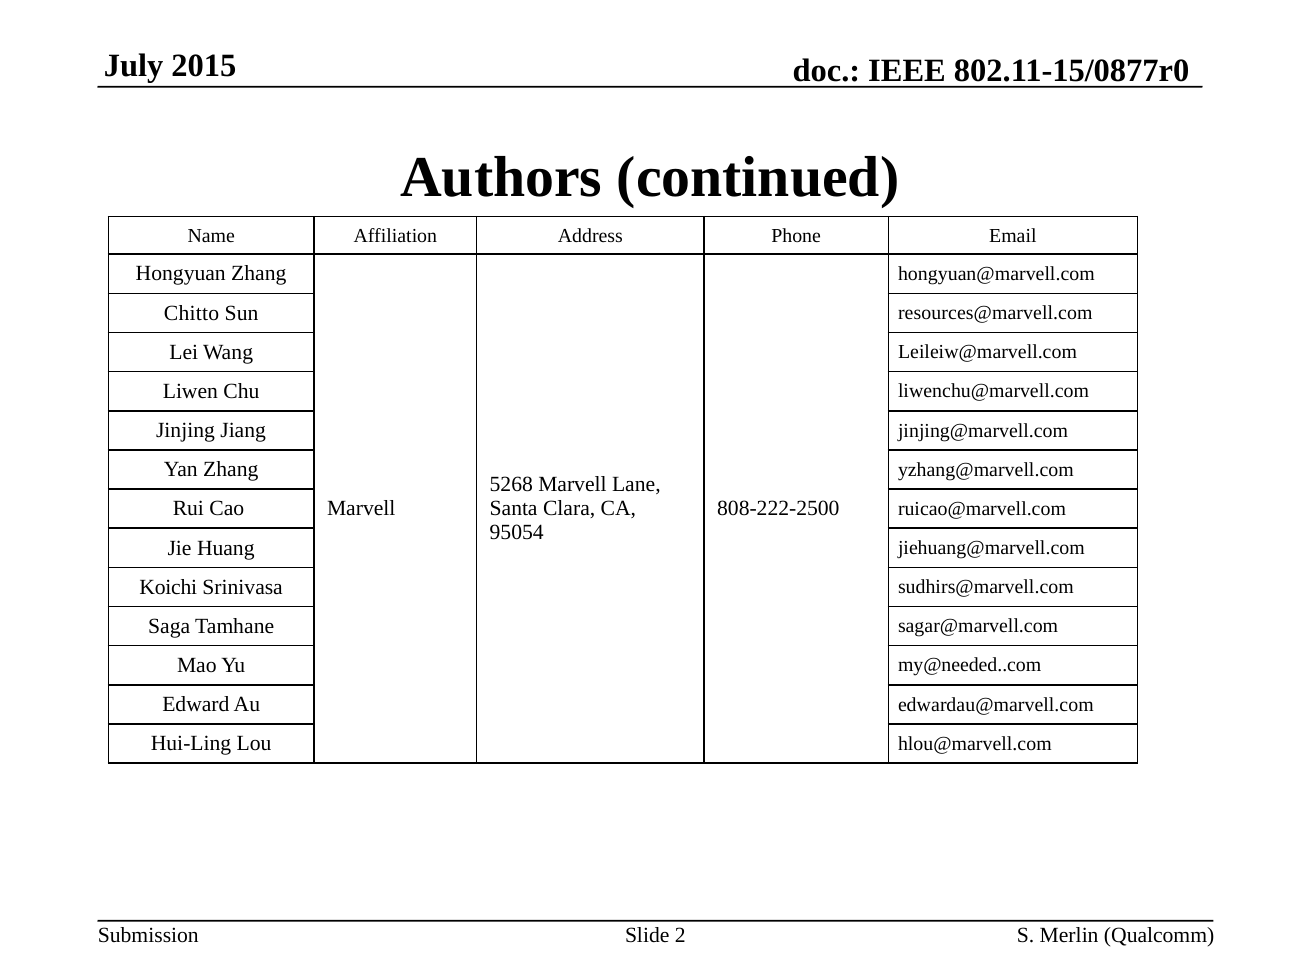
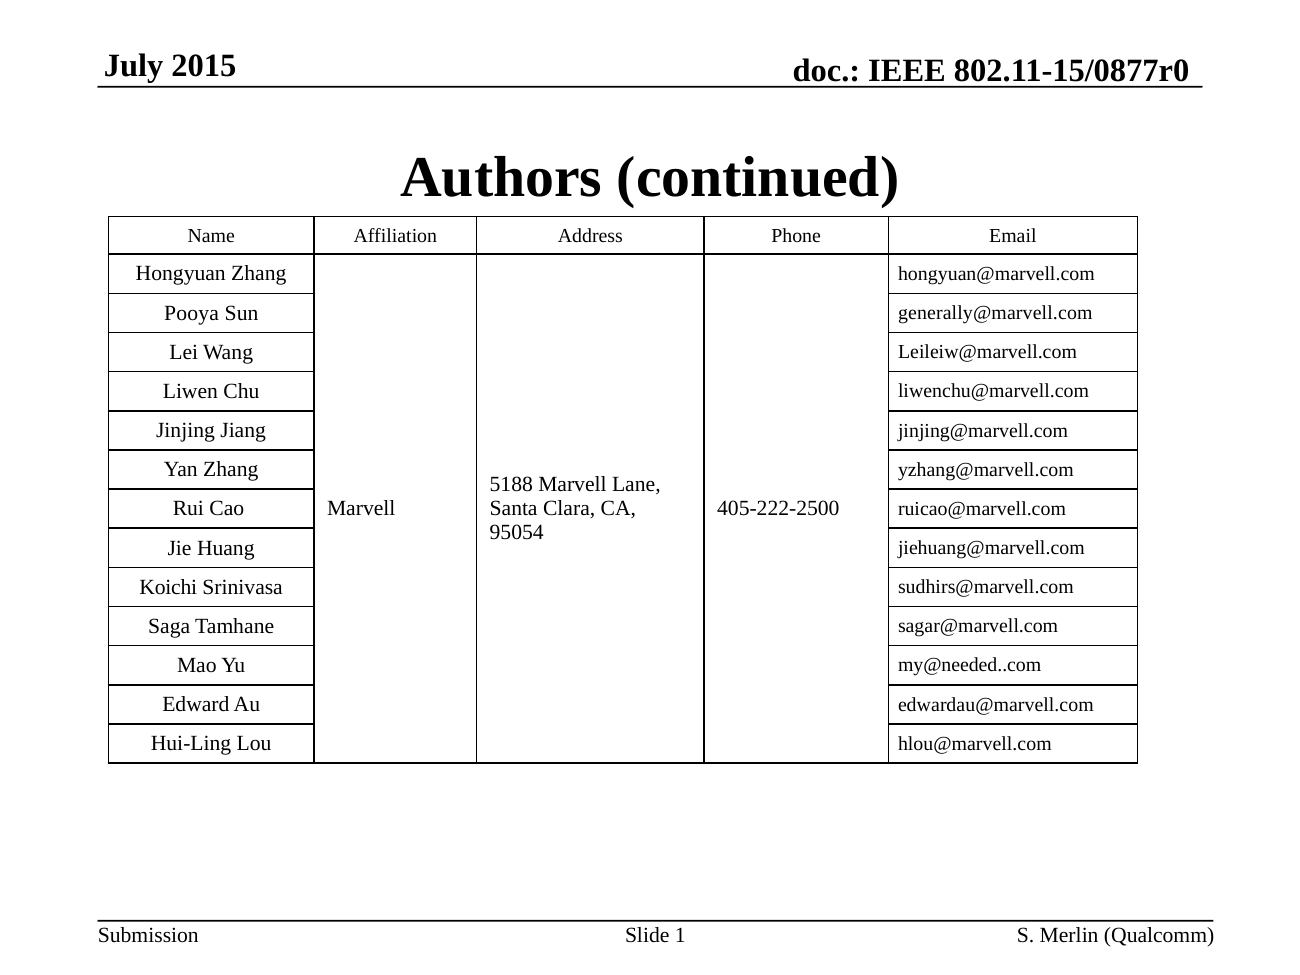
Chitto: Chitto -> Pooya
resources@marvell.com: resources@marvell.com -> generally@marvell.com
5268: 5268 -> 5188
808-222-2500: 808-222-2500 -> 405-222-2500
2: 2 -> 1
